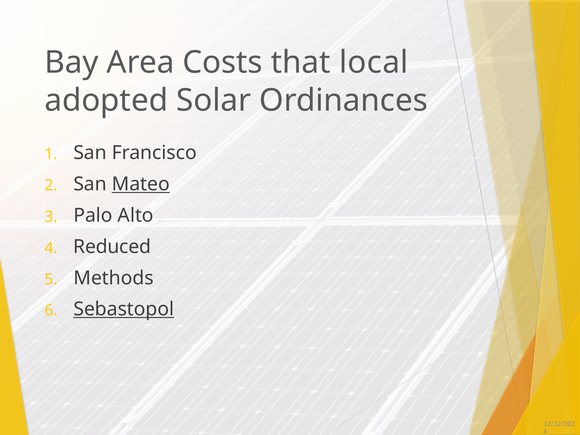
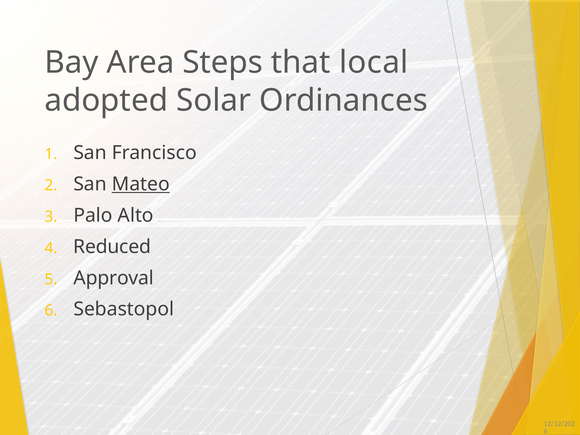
Costs: Costs -> Steps
Methods: Methods -> Approval
Sebastopol underline: present -> none
